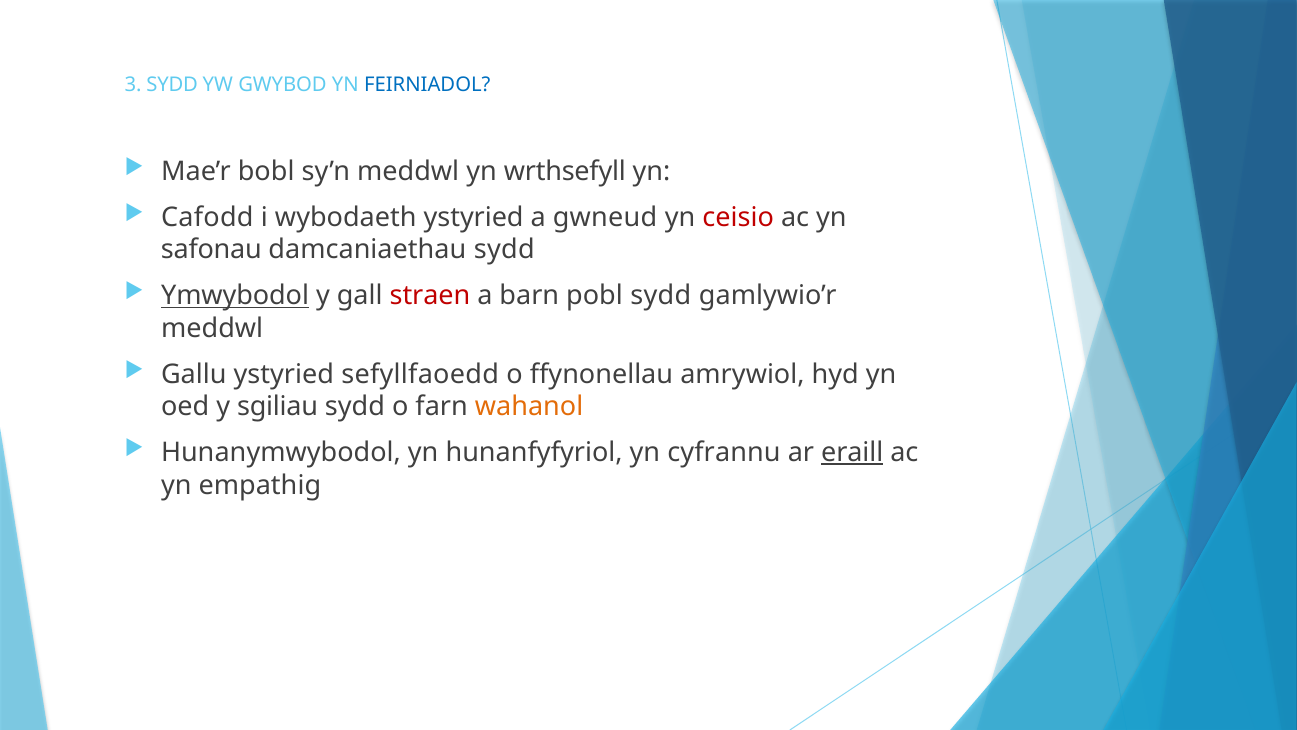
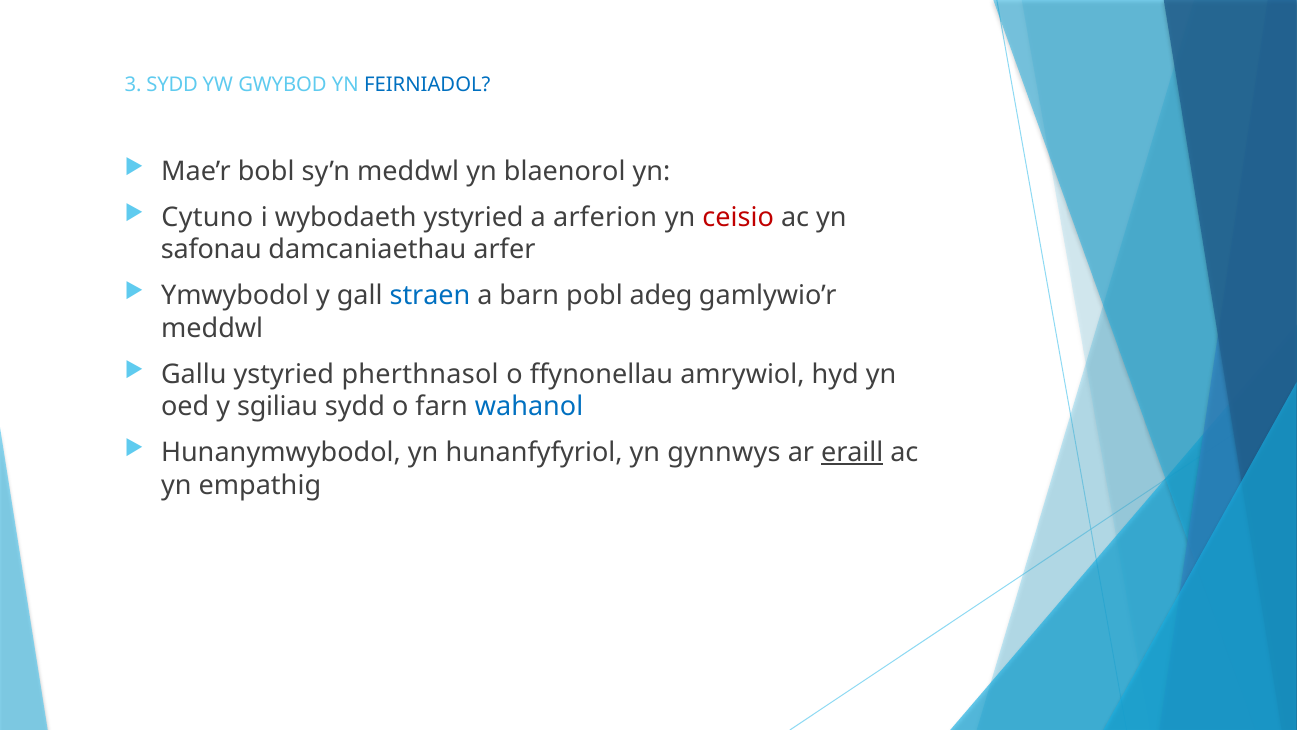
wrthsefyll: wrthsefyll -> blaenorol
Cafodd: Cafodd -> Cytuno
gwneud: gwneud -> arferion
damcaniaethau sydd: sydd -> arfer
Ymwybodol underline: present -> none
straen colour: red -> blue
pobl sydd: sydd -> adeg
sefyllfaoedd: sefyllfaoedd -> pherthnasol
wahanol colour: orange -> blue
cyfrannu: cyfrannu -> gynnwys
